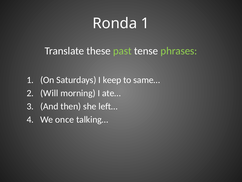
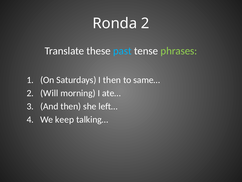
Ronda 1: 1 -> 2
past colour: light green -> light blue
I keep: keep -> then
once: once -> keep
